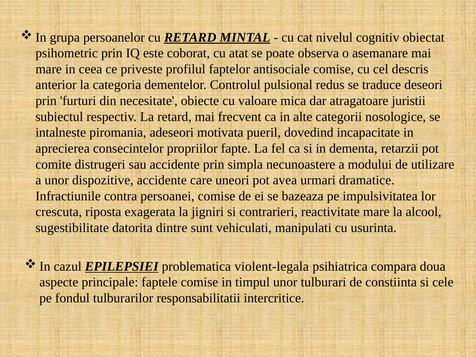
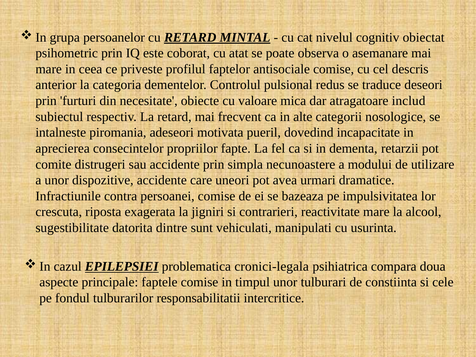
juristii: juristii -> includ
violent-legala: violent-legala -> cronici-legala
